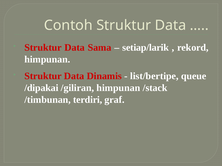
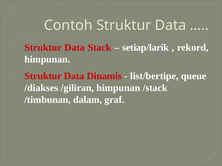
Sama: Sama -> Stack
/dipakai: /dipakai -> /diakses
terdiri: terdiri -> dalam
